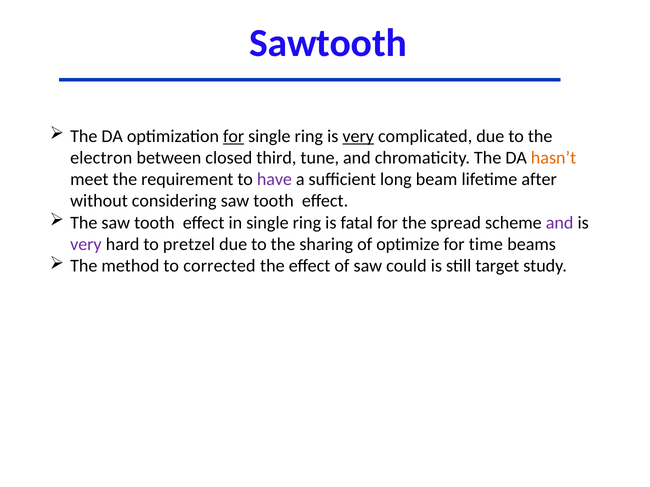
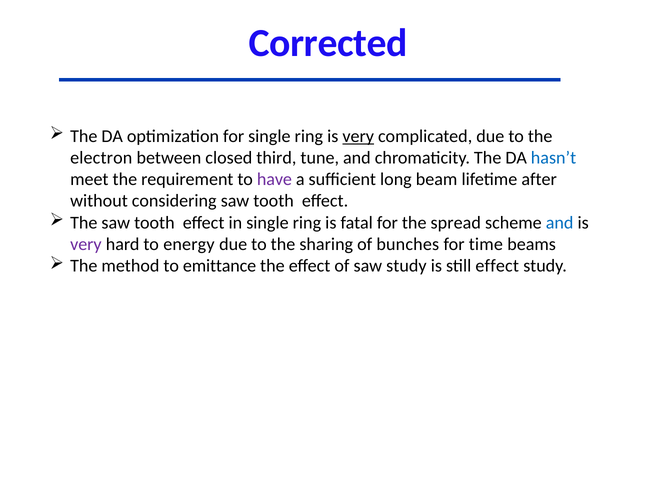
Sawtooth: Sawtooth -> Corrected
for at (234, 136) underline: present -> none
hasn’t colour: orange -> blue
and at (560, 223) colour: purple -> blue
pretzel: pretzel -> energy
optimize: optimize -> bunches
corrected: corrected -> emittance
saw could: could -> study
still target: target -> effect
